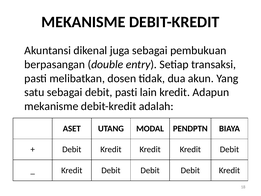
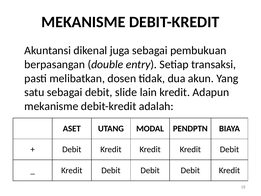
debit pasti: pasti -> slide
